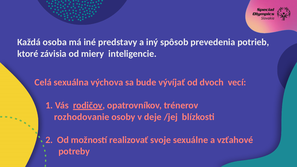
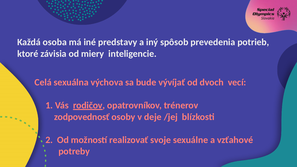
rozhodovanie: rozhodovanie -> zodpovednosť
